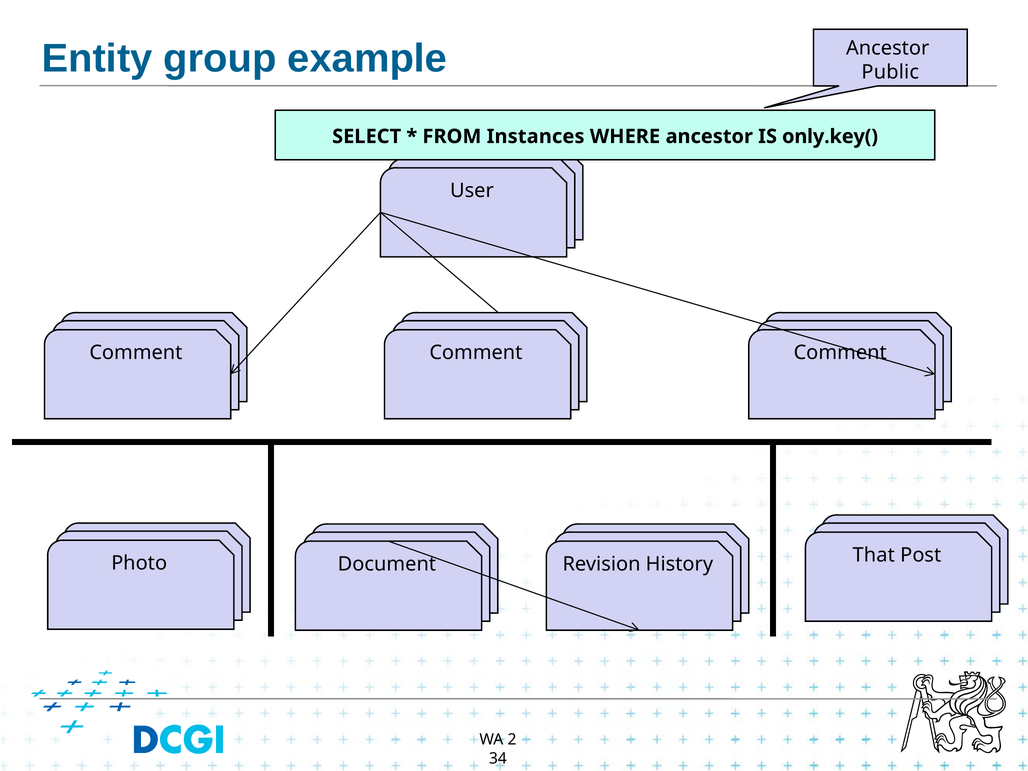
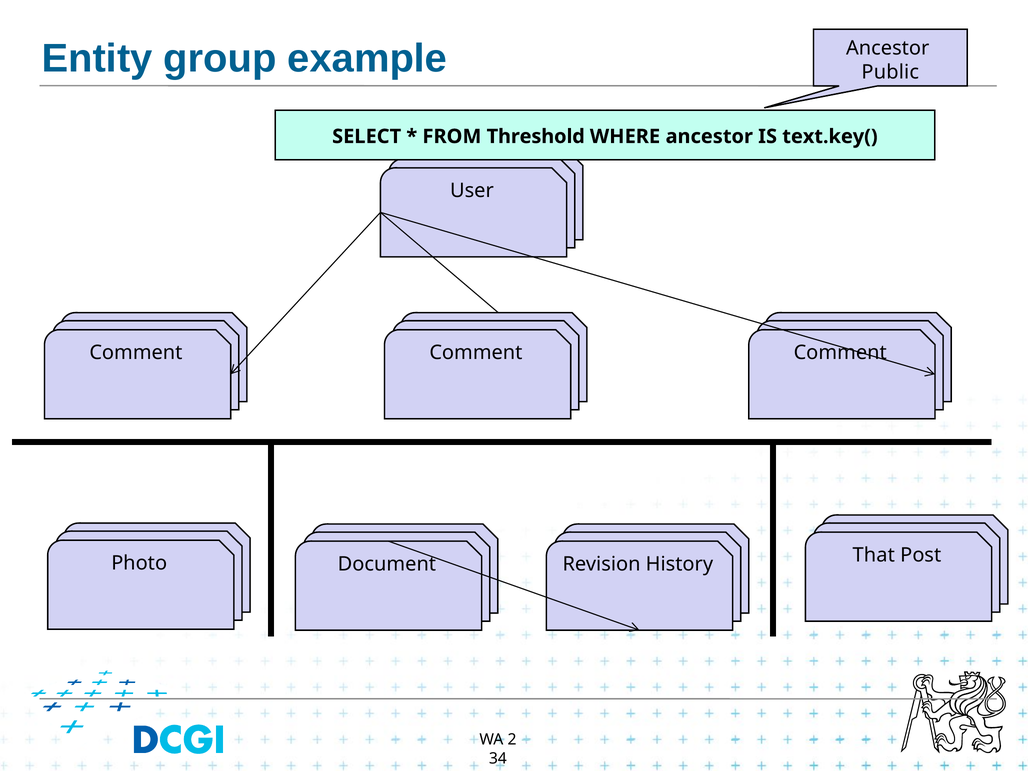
Instances: Instances -> Threshold
only.key(: only.key( -> text.key(
